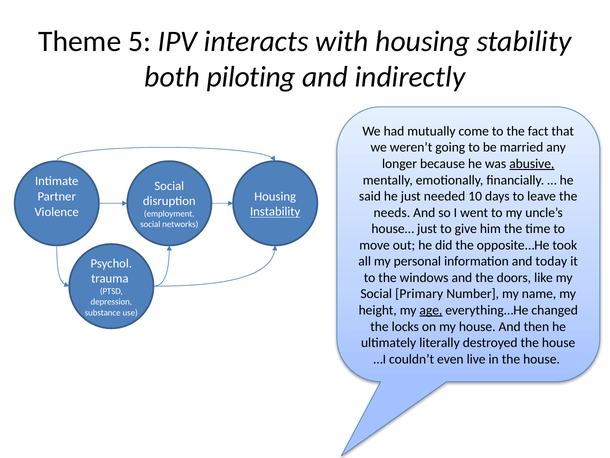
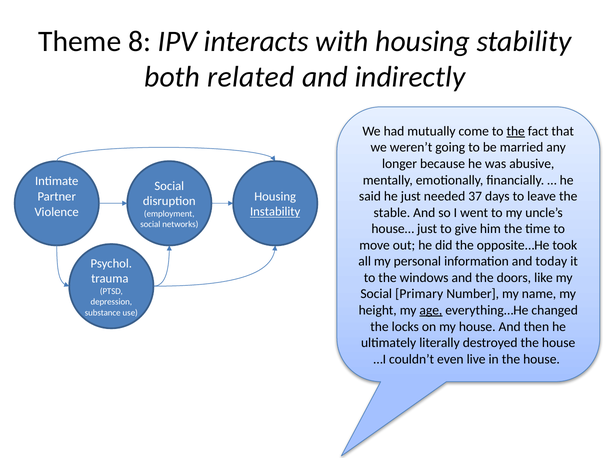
5: 5 -> 8
piloting: piloting -> related
the at (516, 131) underline: none -> present
abusive underline: present -> none
10: 10 -> 37
needs: needs -> stable
